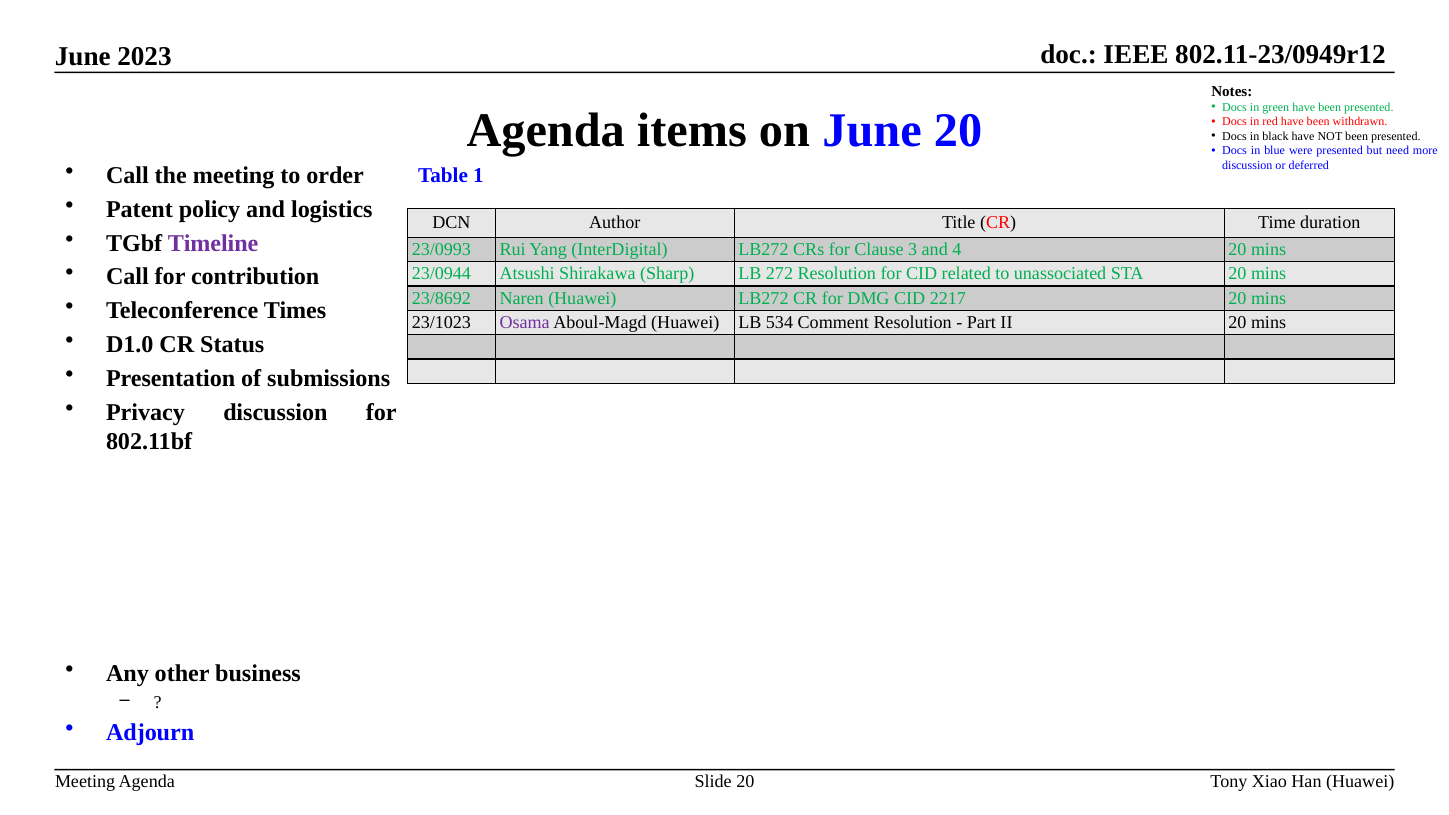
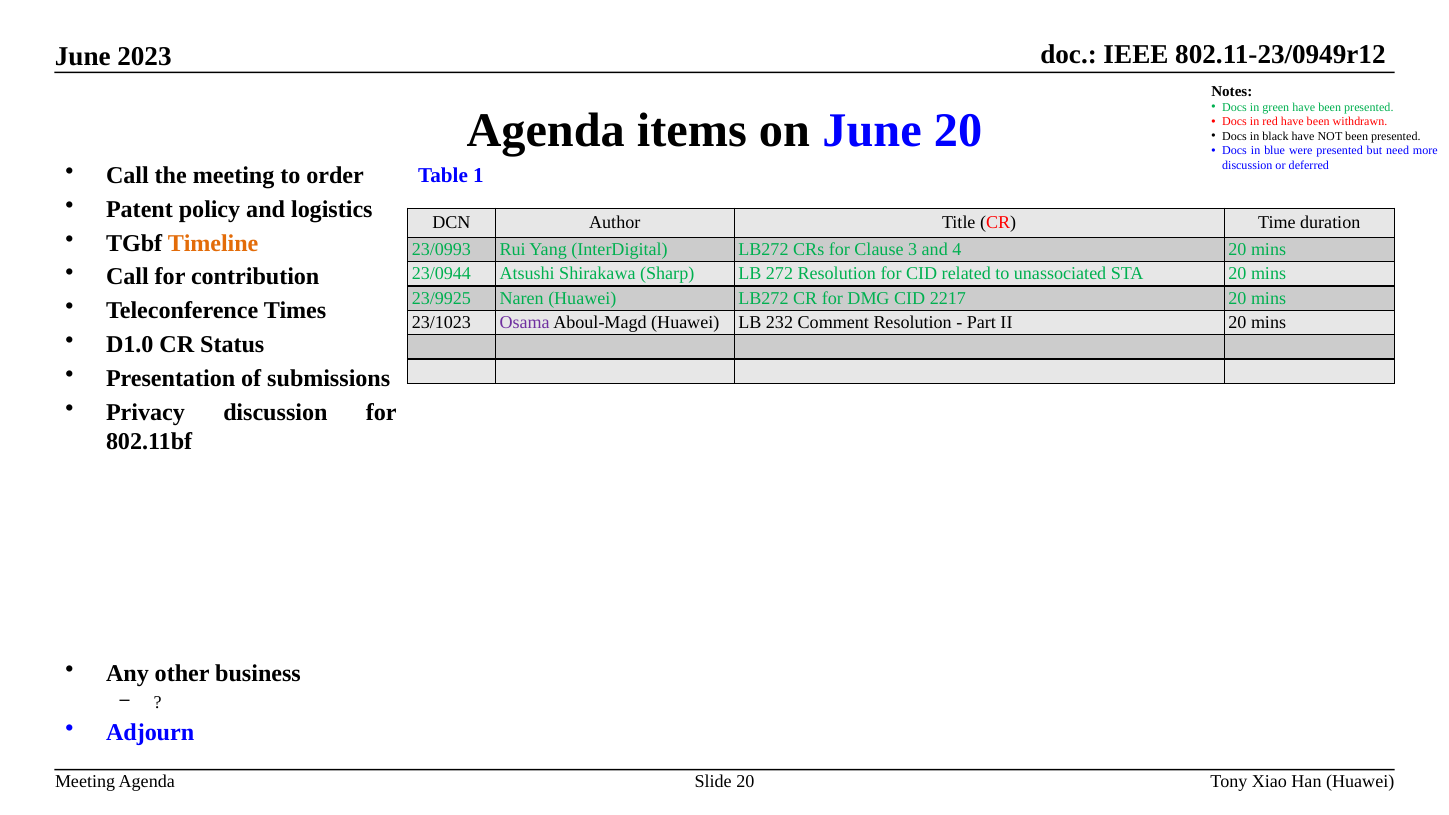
Timeline colour: purple -> orange
23/8692: 23/8692 -> 23/9925
534: 534 -> 232
